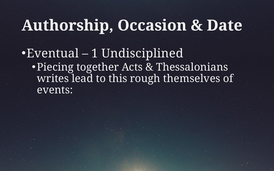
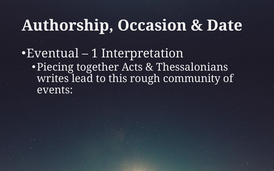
Undisciplined: Undisciplined -> Interpretation
themselves: themselves -> community
